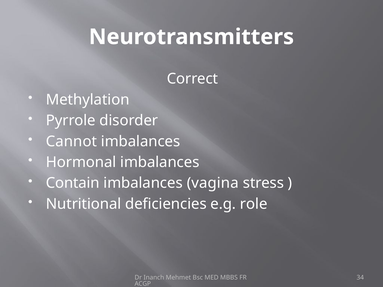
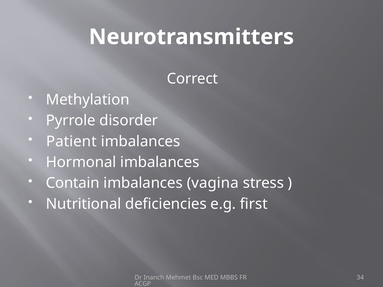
Cannot: Cannot -> Patient
role: role -> first
